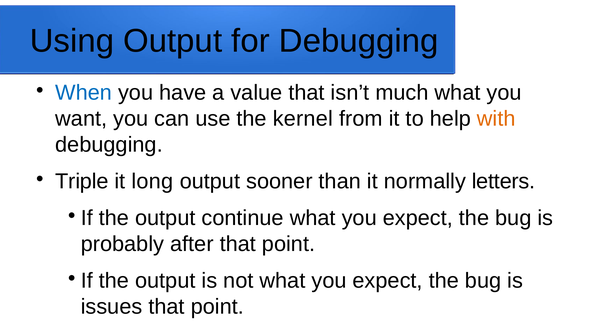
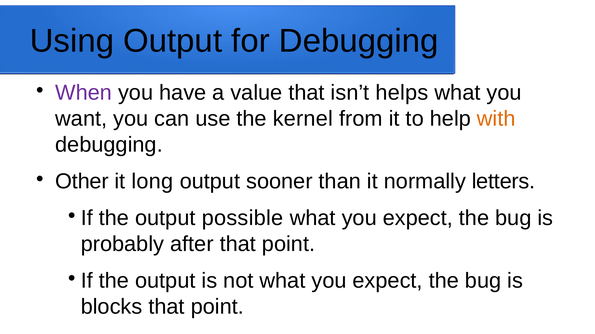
When colour: blue -> purple
much: much -> helps
Triple: Triple -> Other
continue: continue -> possible
issues: issues -> blocks
